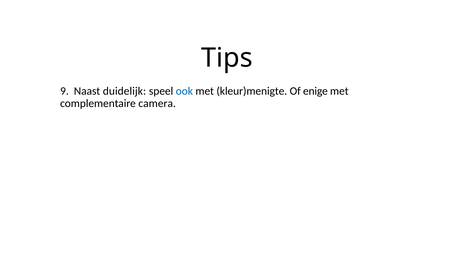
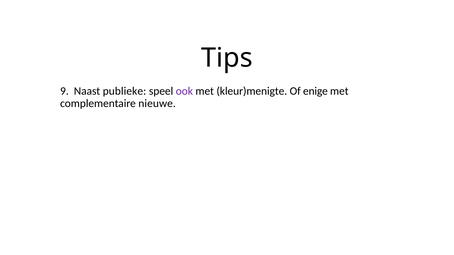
duidelijk: duidelijk -> publieke
ook colour: blue -> purple
camera: camera -> nieuwe
